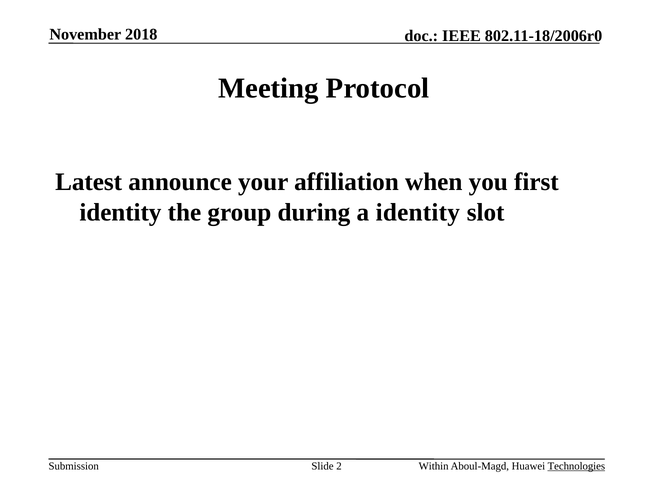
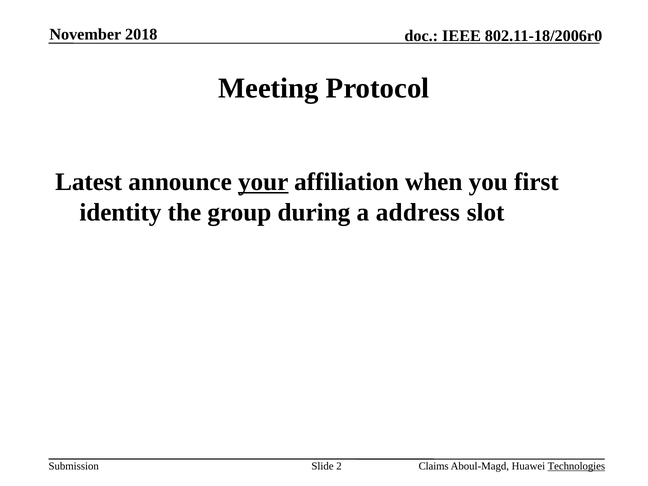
your underline: none -> present
a identity: identity -> address
Within: Within -> Claims
